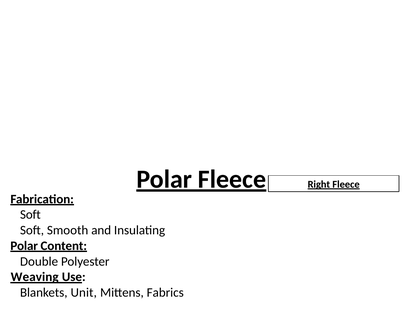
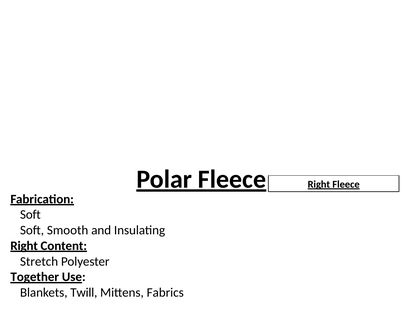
Polar at (24, 245): Polar -> Right
Double: Double -> Stretch
Weaving: Weaving -> Together
Unit: Unit -> Twill
